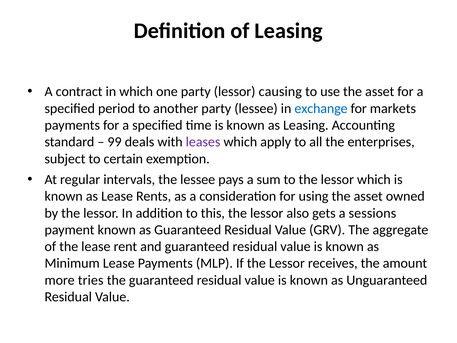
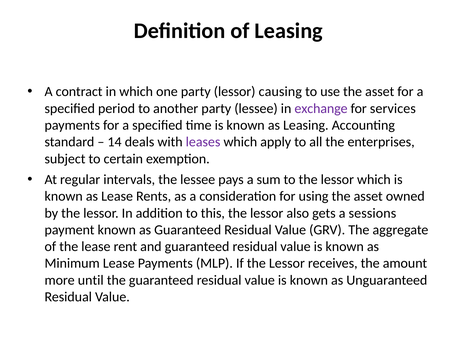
exchange colour: blue -> purple
markets: markets -> services
99: 99 -> 14
tries: tries -> until
